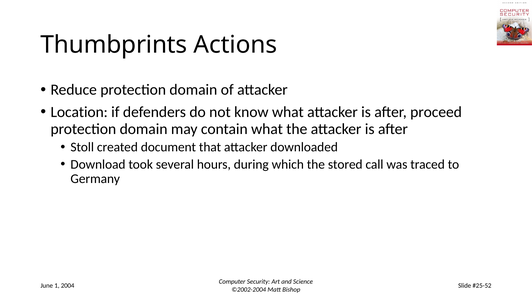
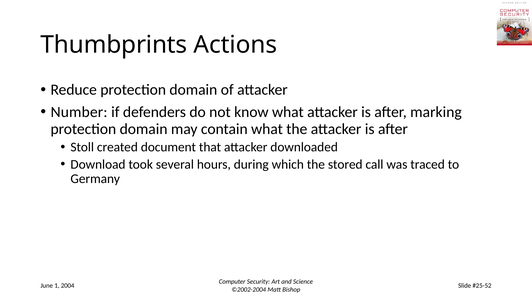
Location: Location -> Number
proceed: proceed -> marking
